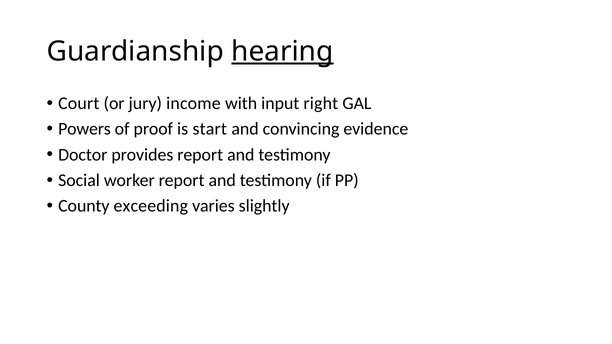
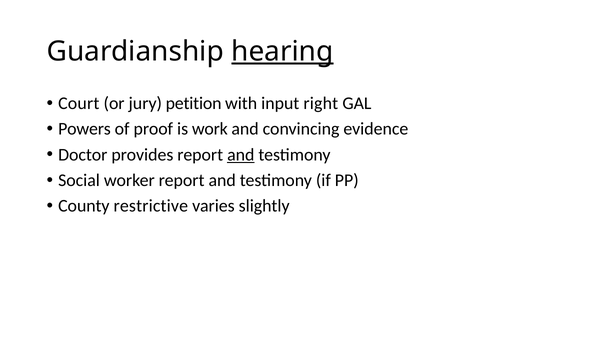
income: income -> petition
start: start -> work
and at (241, 155) underline: none -> present
exceeding: exceeding -> restrictive
